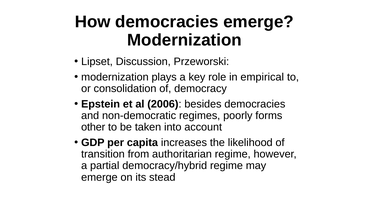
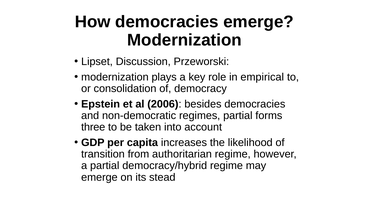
regimes poorly: poorly -> partial
other: other -> three
